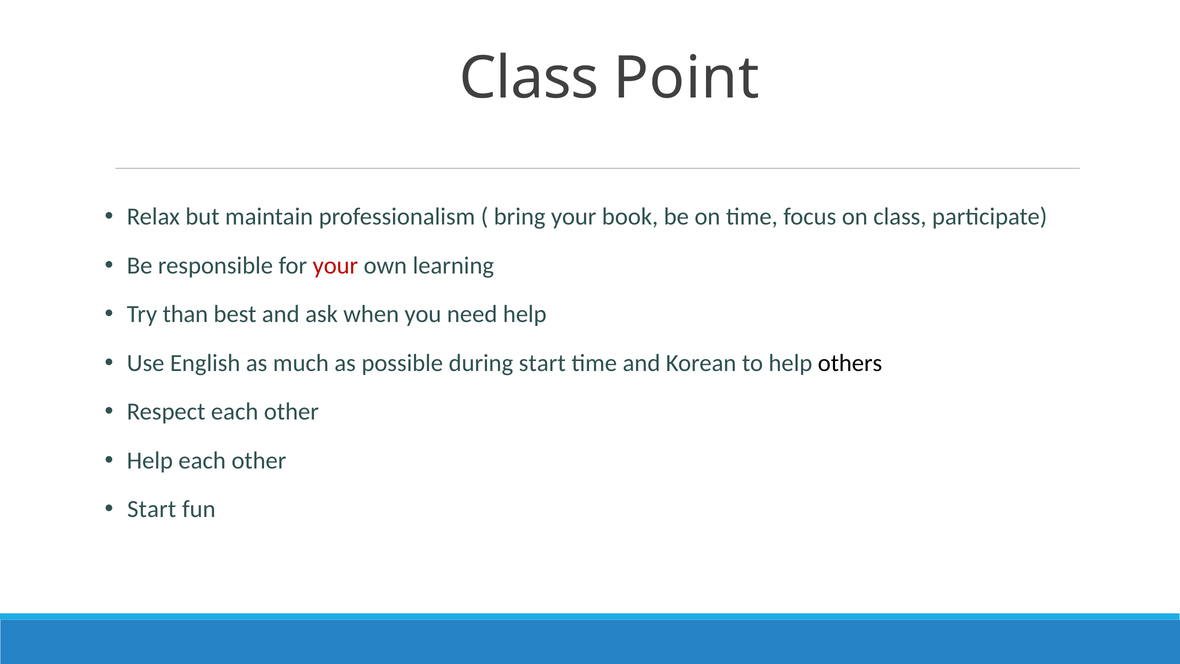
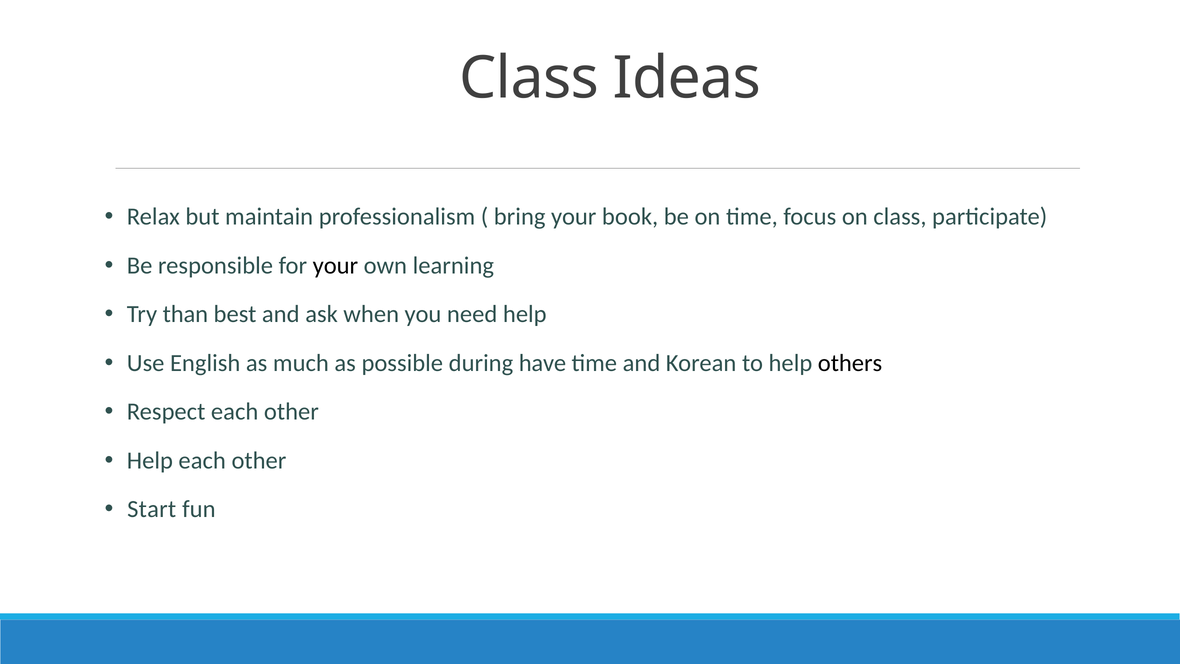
Point: Point -> Ideas
your at (335, 265) colour: red -> black
during start: start -> have
